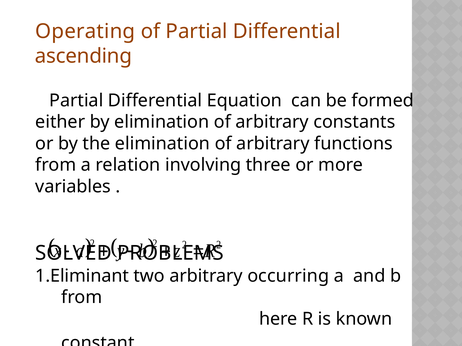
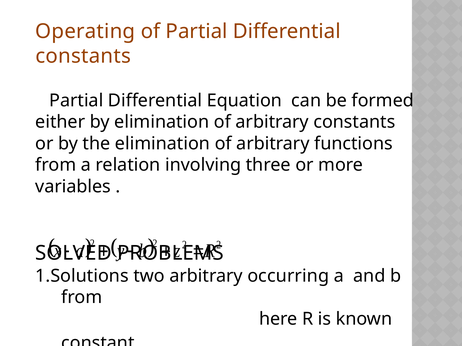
ascending at (83, 56): ascending -> constants
1.Eliminant: 1.Eliminant -> 1.Solutions
